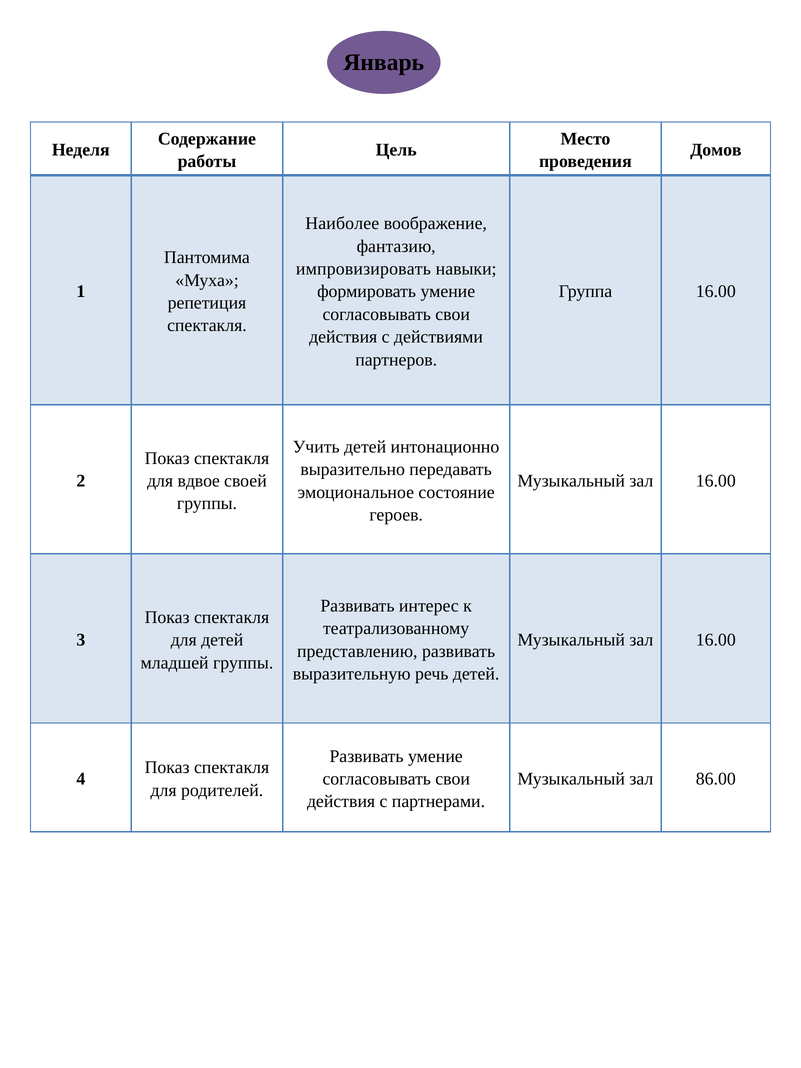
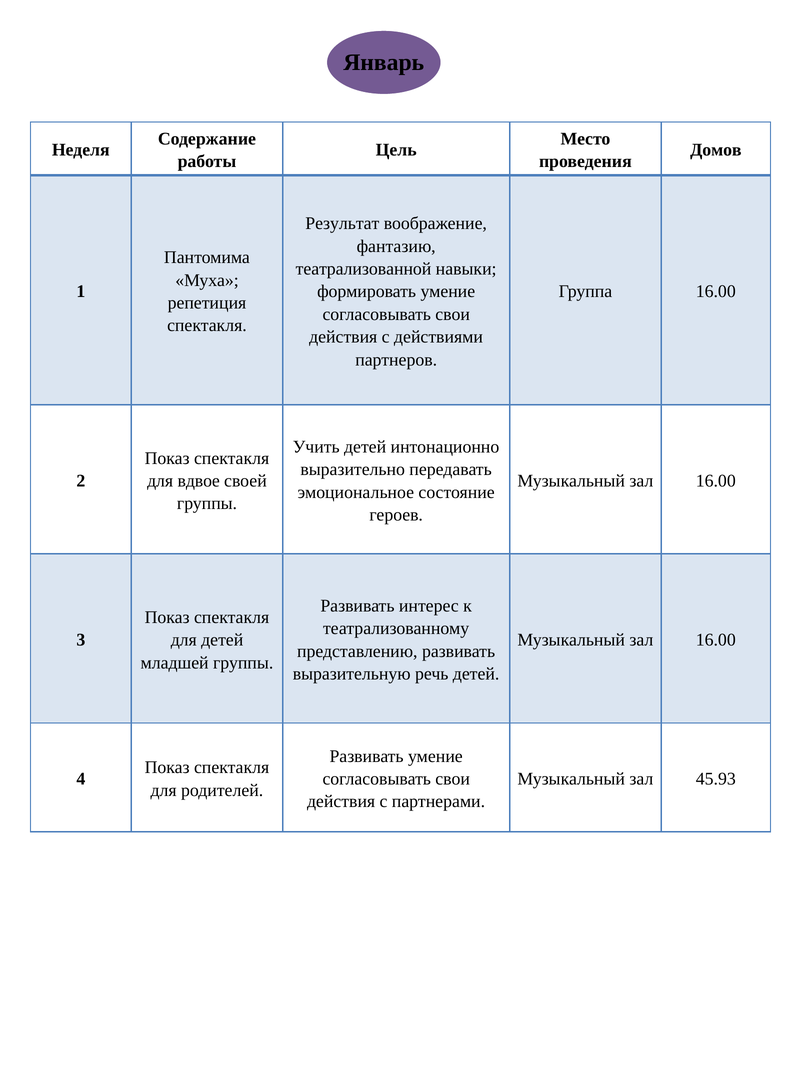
Наиболее: Наиболее -> Результат
импровизировать: импровизировать -> театрализованной
86.00: 86.00 -> 45.93
